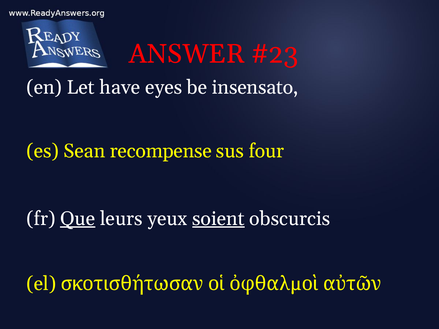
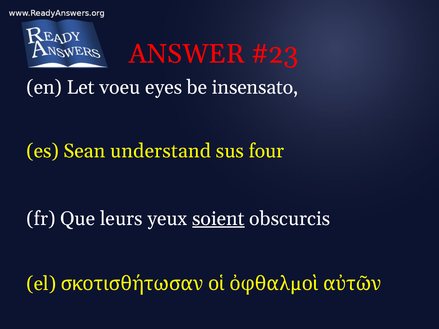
have: have -> voeu
recompense: recompense -> understand
Que underline: present -> none
